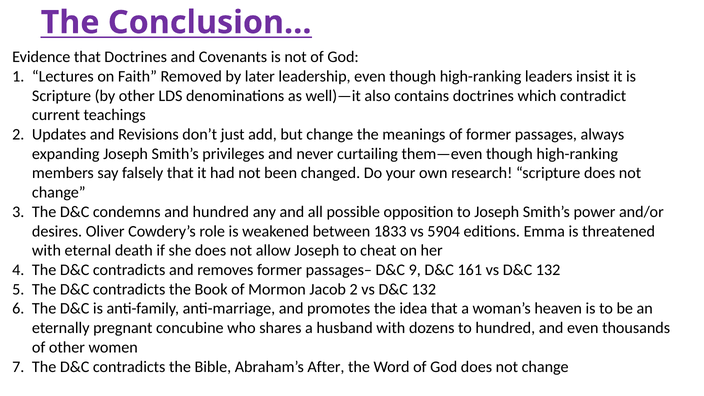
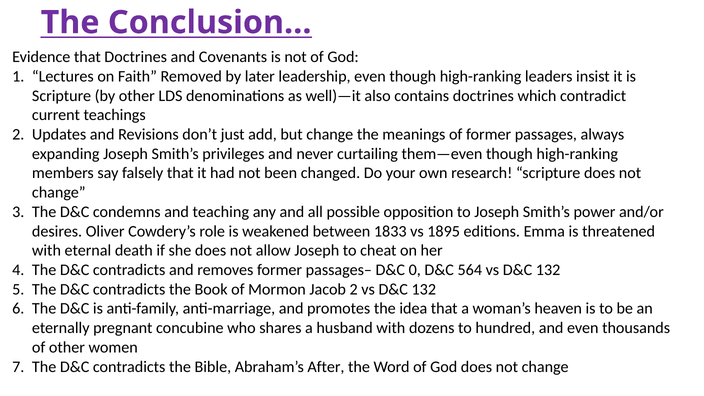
and hundred: hundred -> teaching
5904: 5904 -> 1895
9: 9 -> 0
161: 161 -> 564
